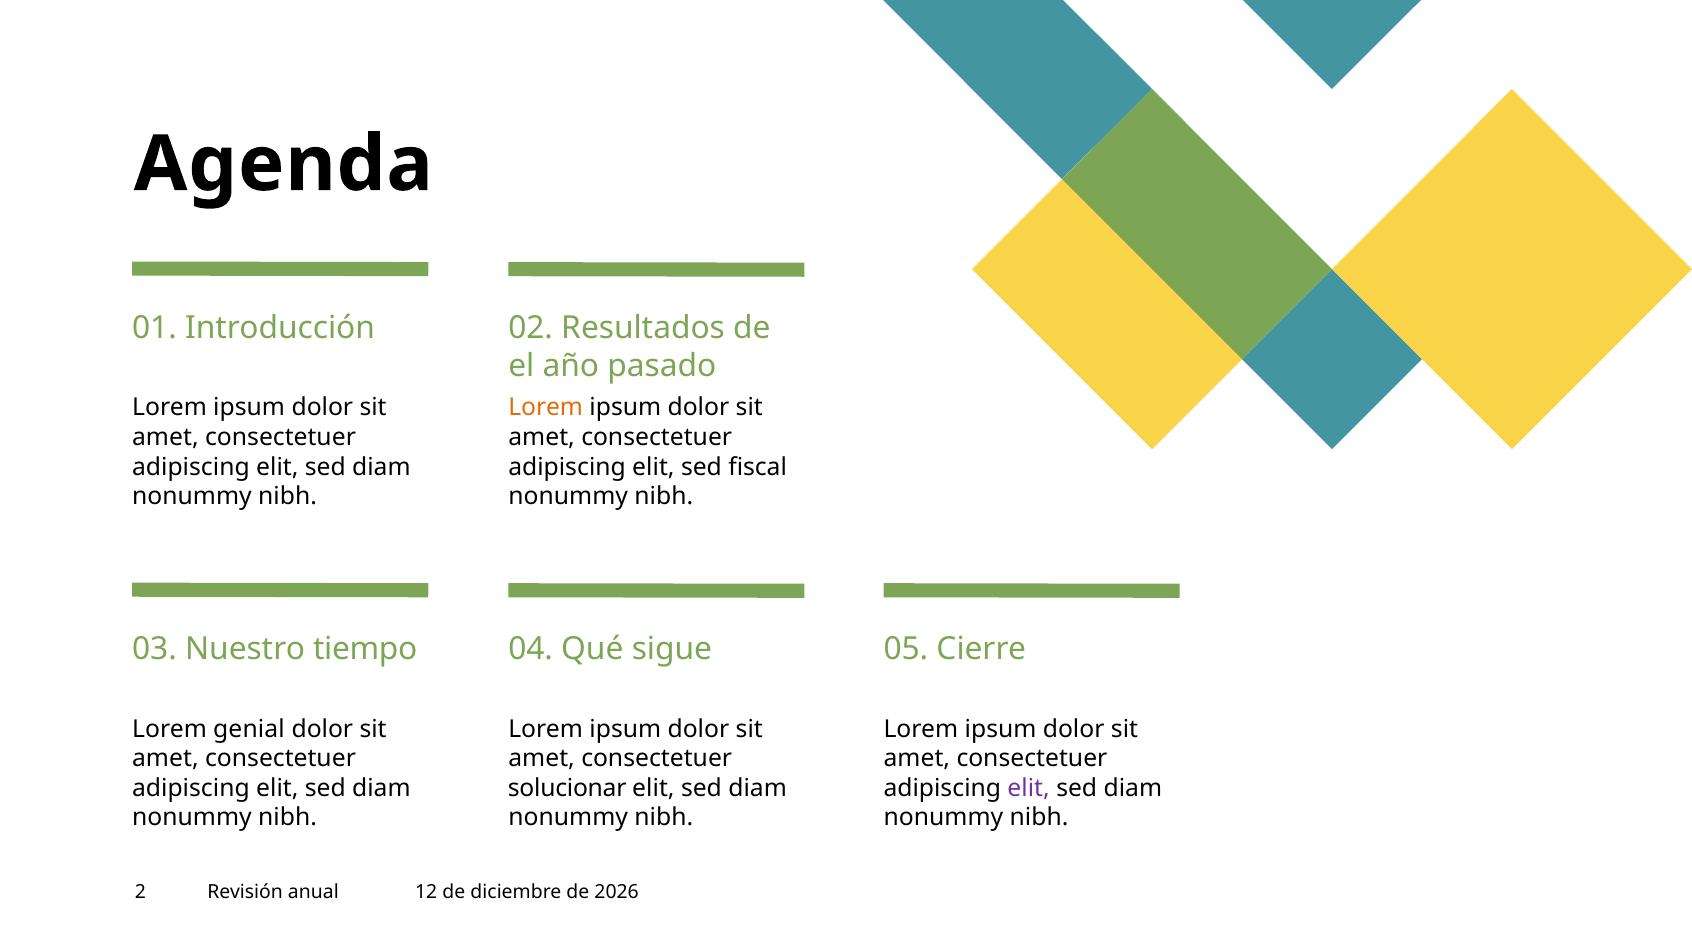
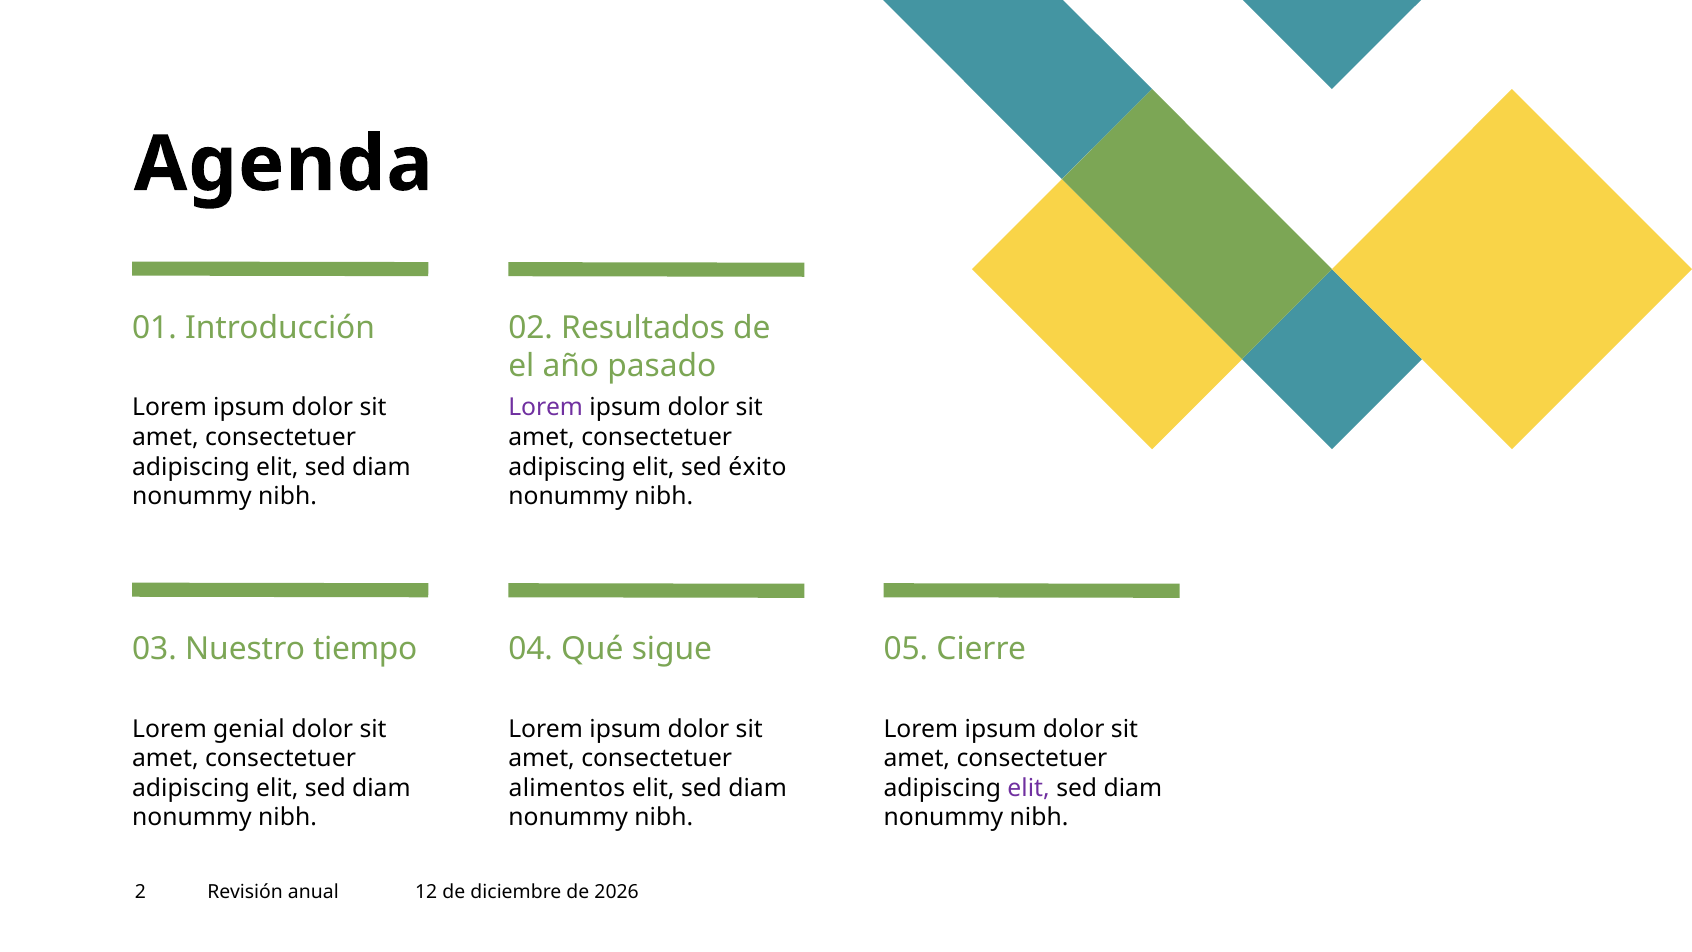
Lorem at (546, 408) colour: orange -> purple
fiscal: fiscal -> éxito
solucionar: solucionar -> alimentos
